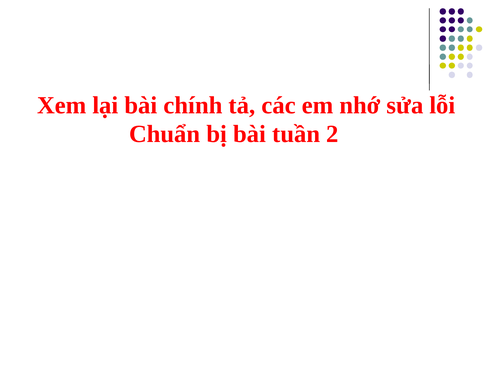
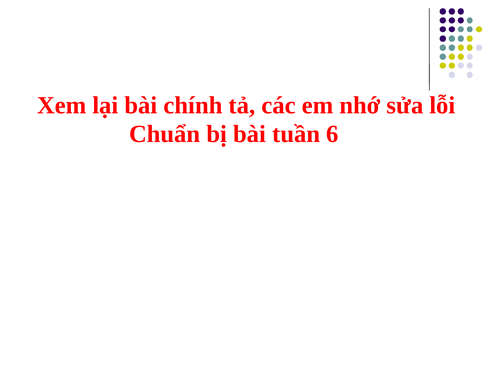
2: 2 -> 6
